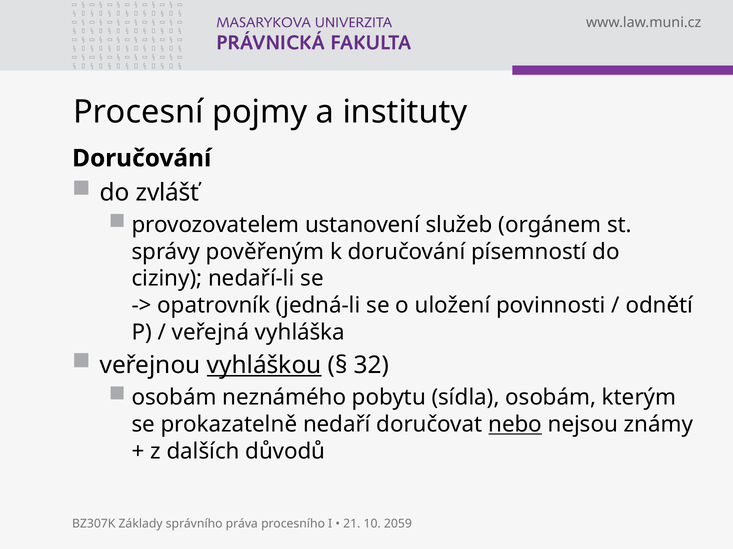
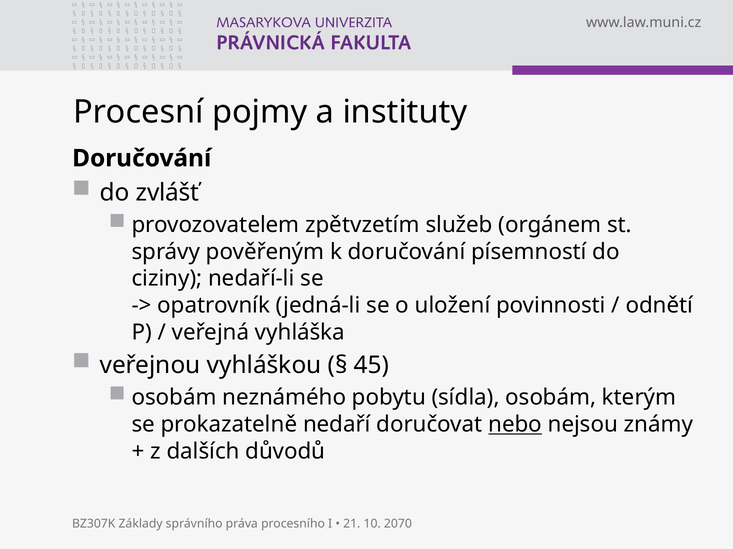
ustanovení: ustanovení -> zpětvzetím
vyhláškou underline: present -> none
32: 32 -> 45
2059: 2059 -> 2070
